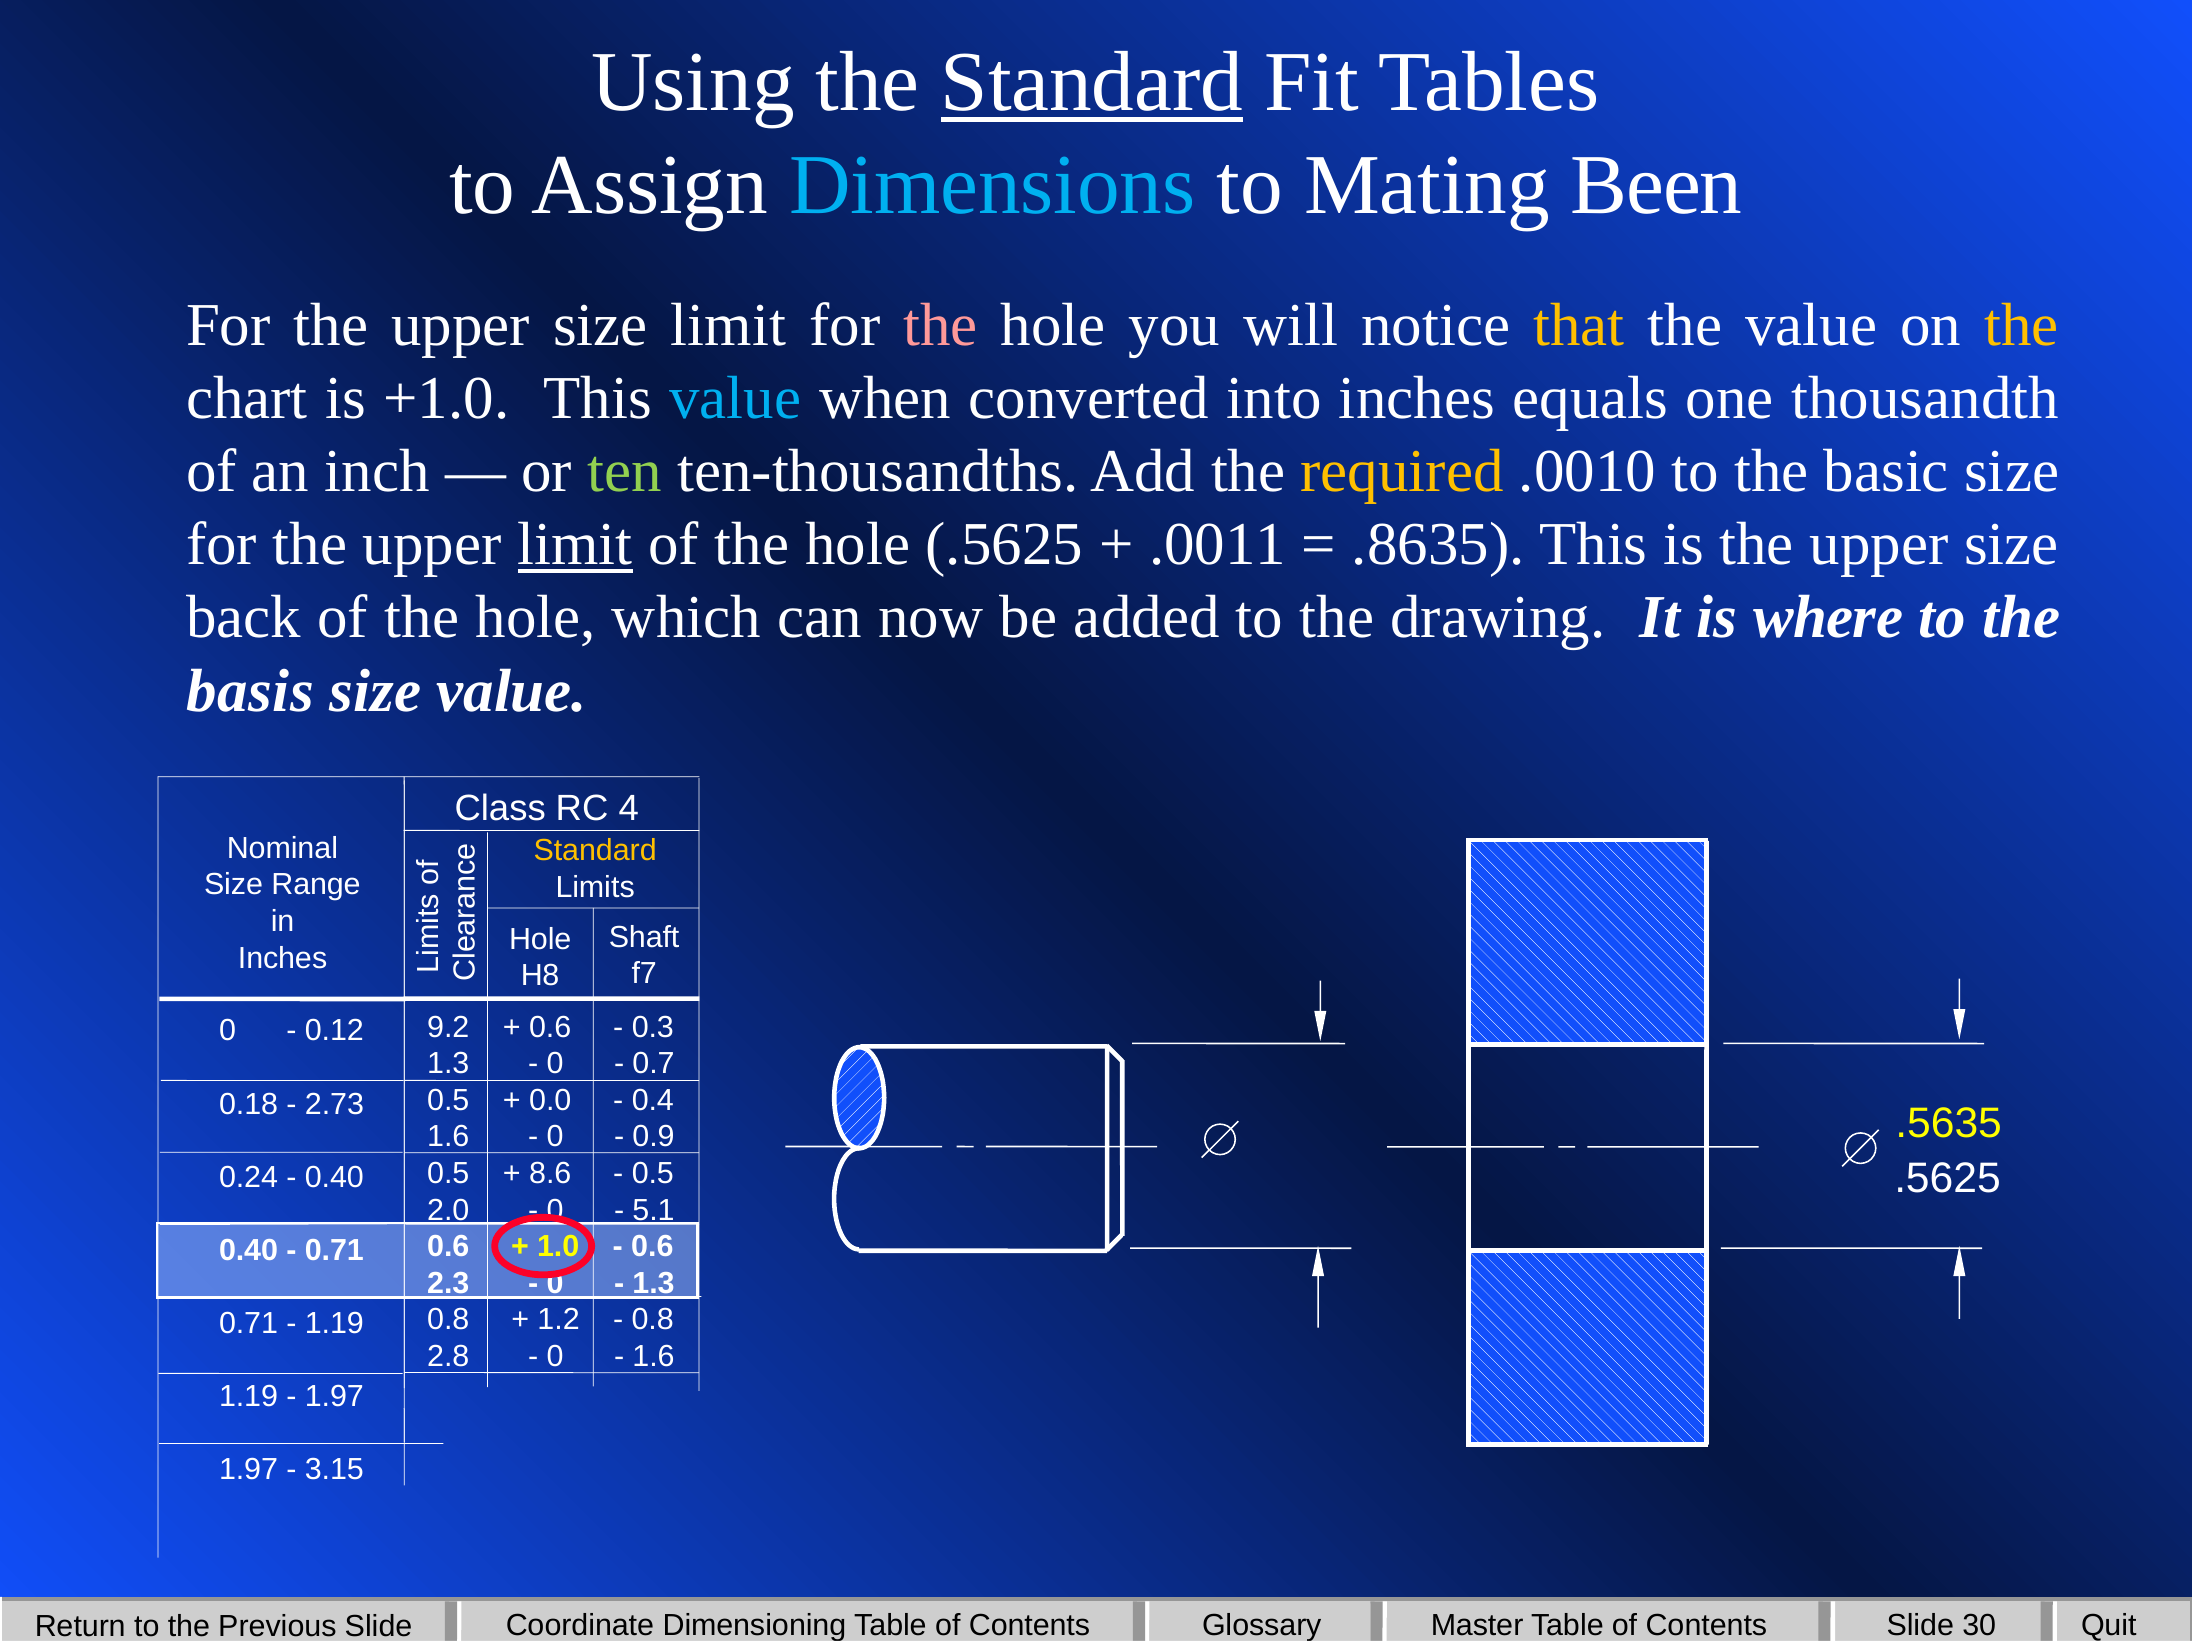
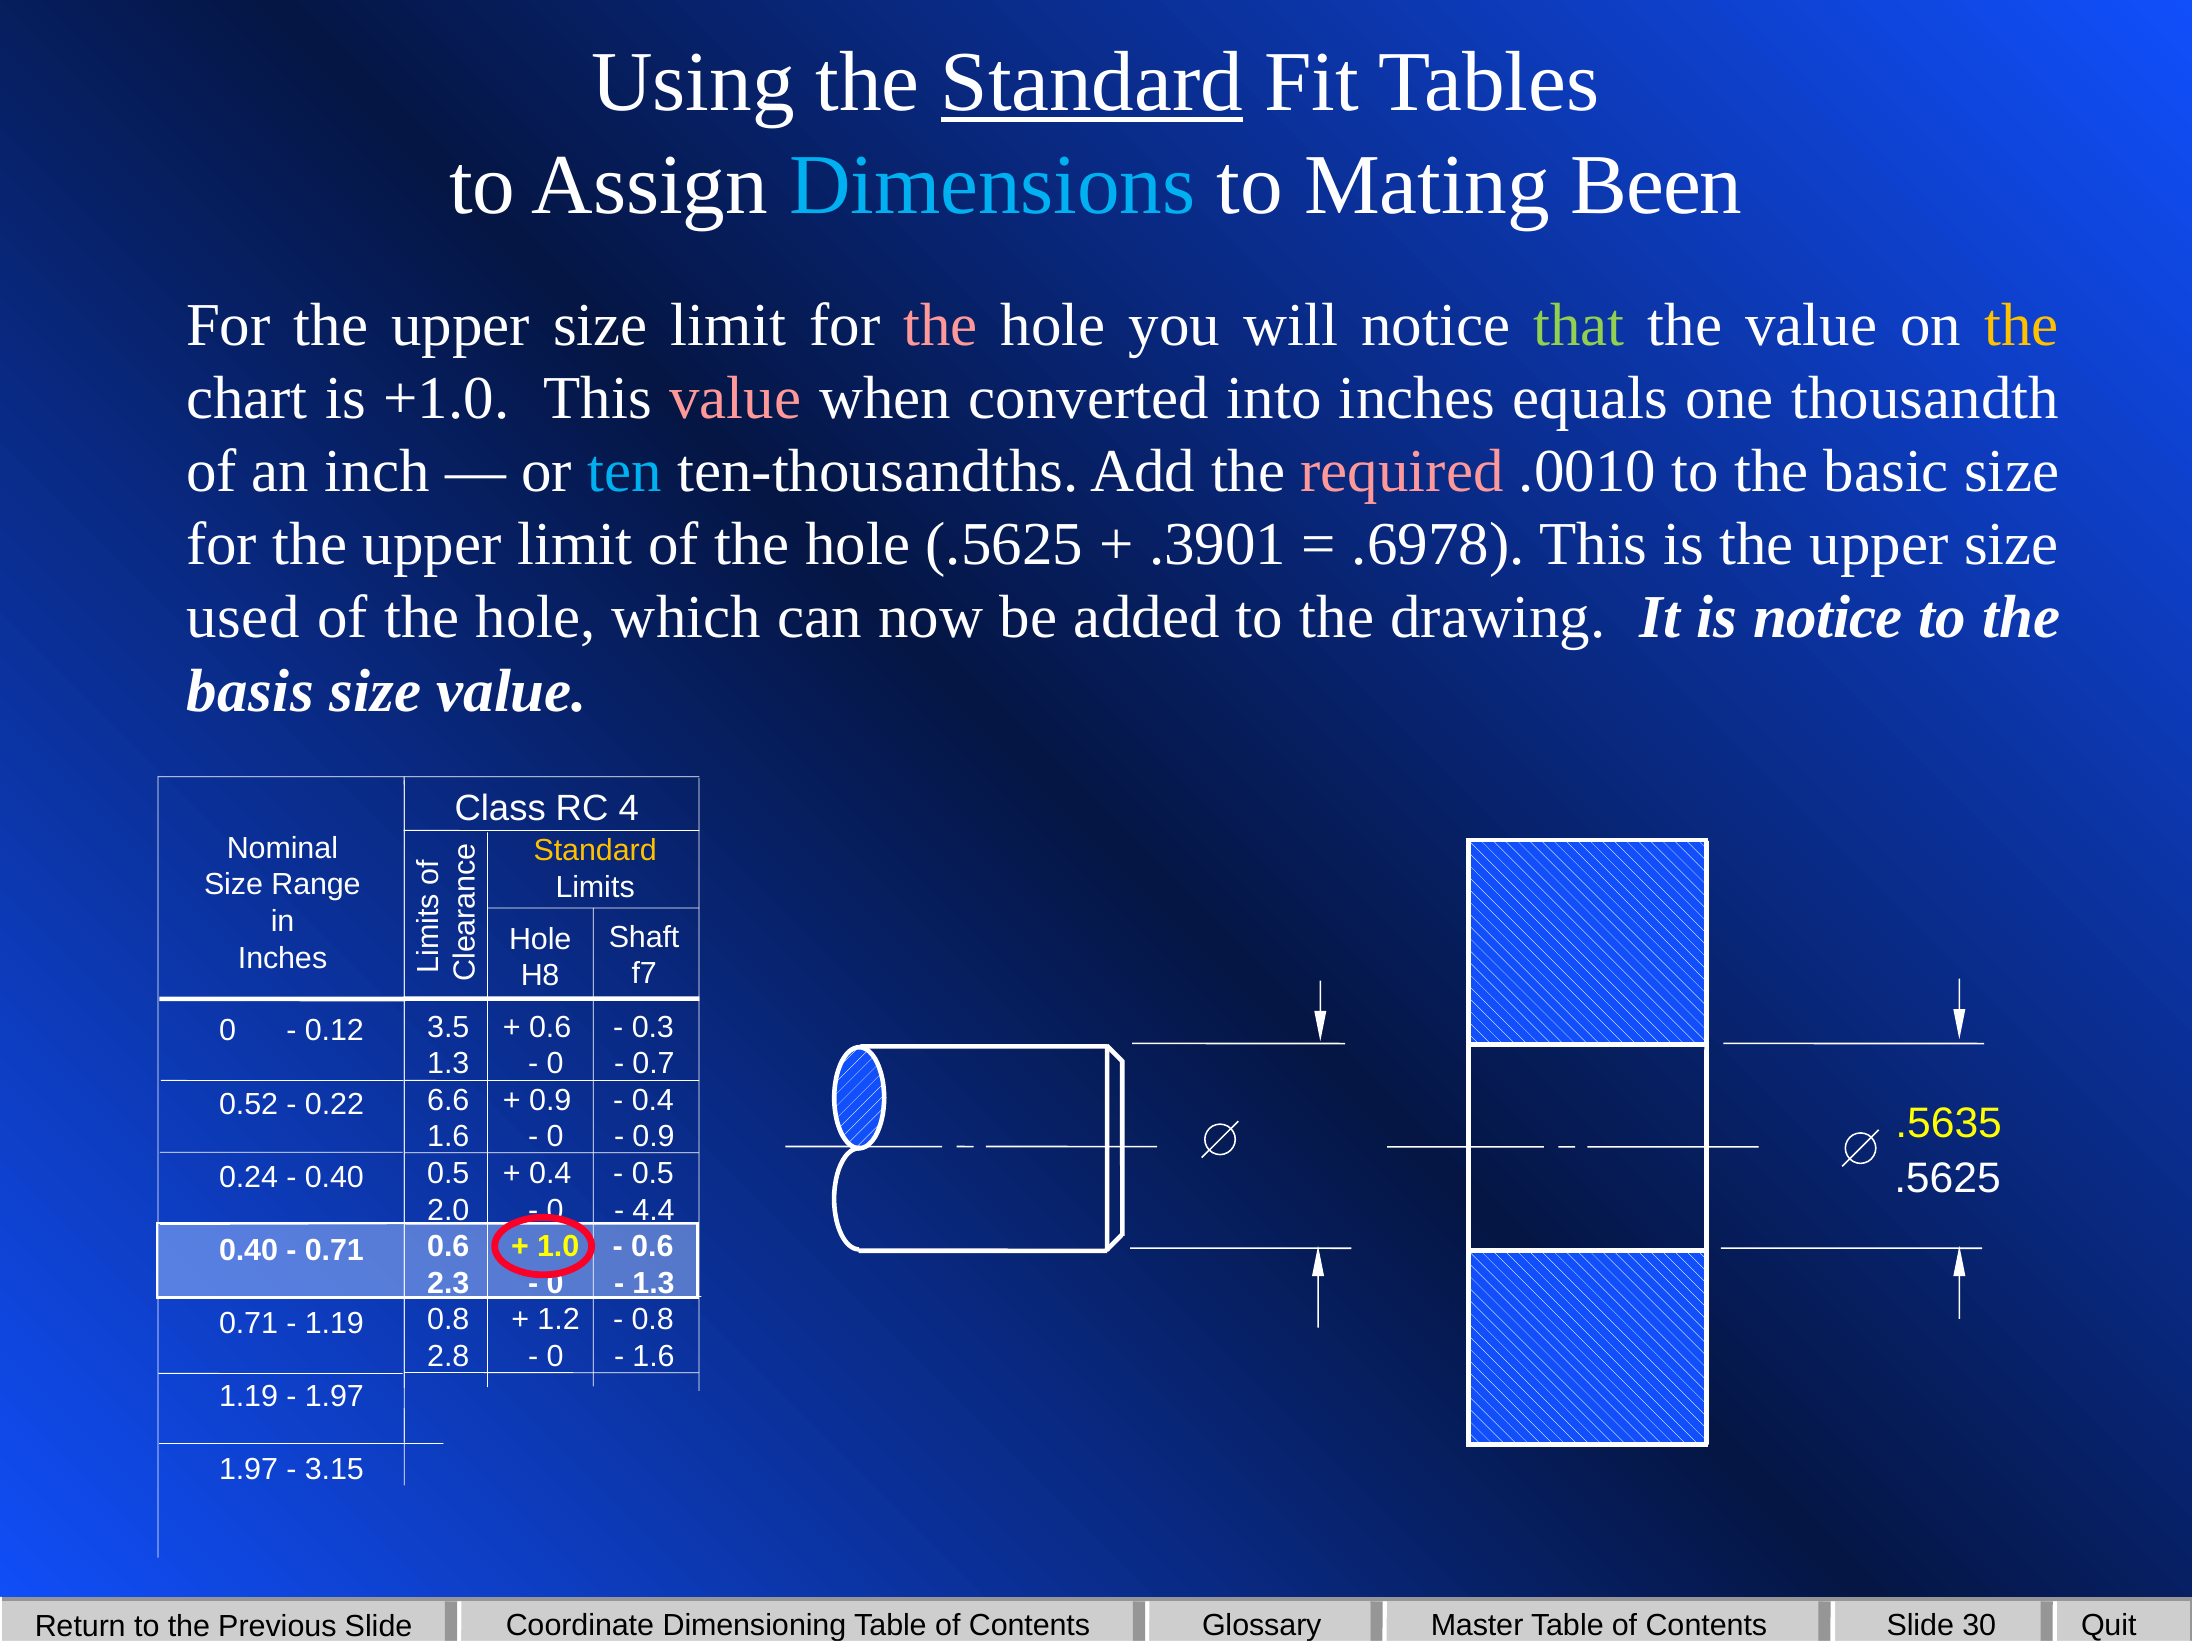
that colour: yellow -> light green
value at (735, 399) colour: light blue -> pink
ten colour: light green -> light blue
required colour: yellow -> pink
limit at (575, 545) underline: present -> none
.0011: .0011 -> .3901
.8635: .8635 -> .6978
back: back -> used
is where: where -> notice
9.2: 9.2 -> 3.5
0.5 at (448, 1100): 0.5 -> 6.6
0.0 at (550, 1100): 0.0 -> 0.9
0.18: 0.18 -> 0.52
2.73: 2.73 -> 0.22
8.6 at (550, 1173): 8.6 -> 0.4
5.1: 5.1 -> 4.4
